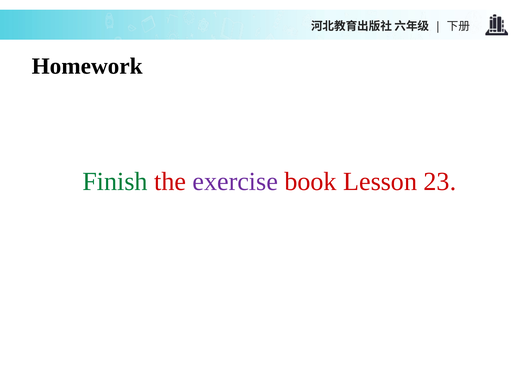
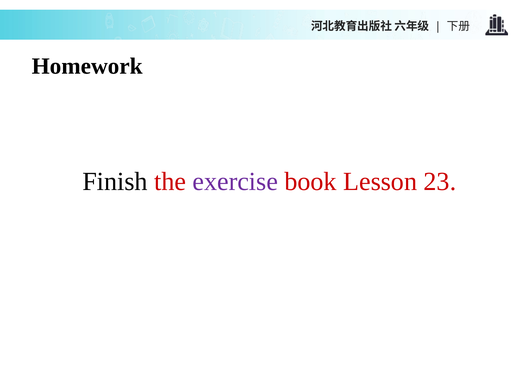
Finish colour: green -> black
